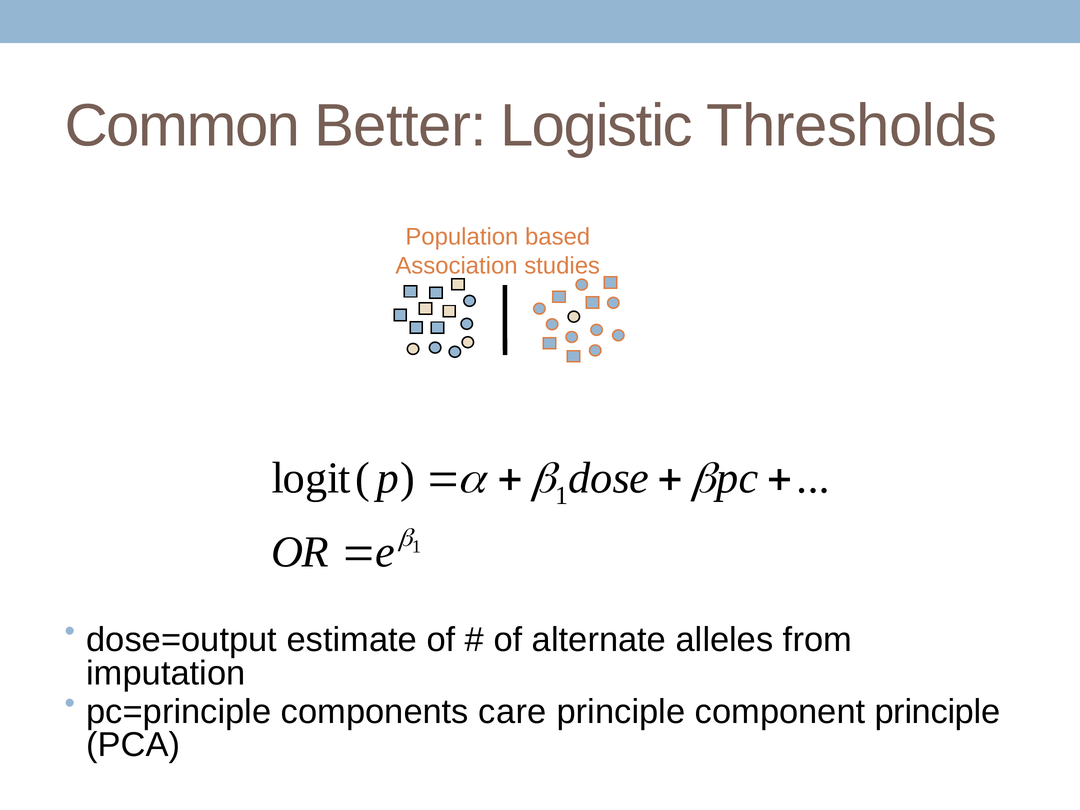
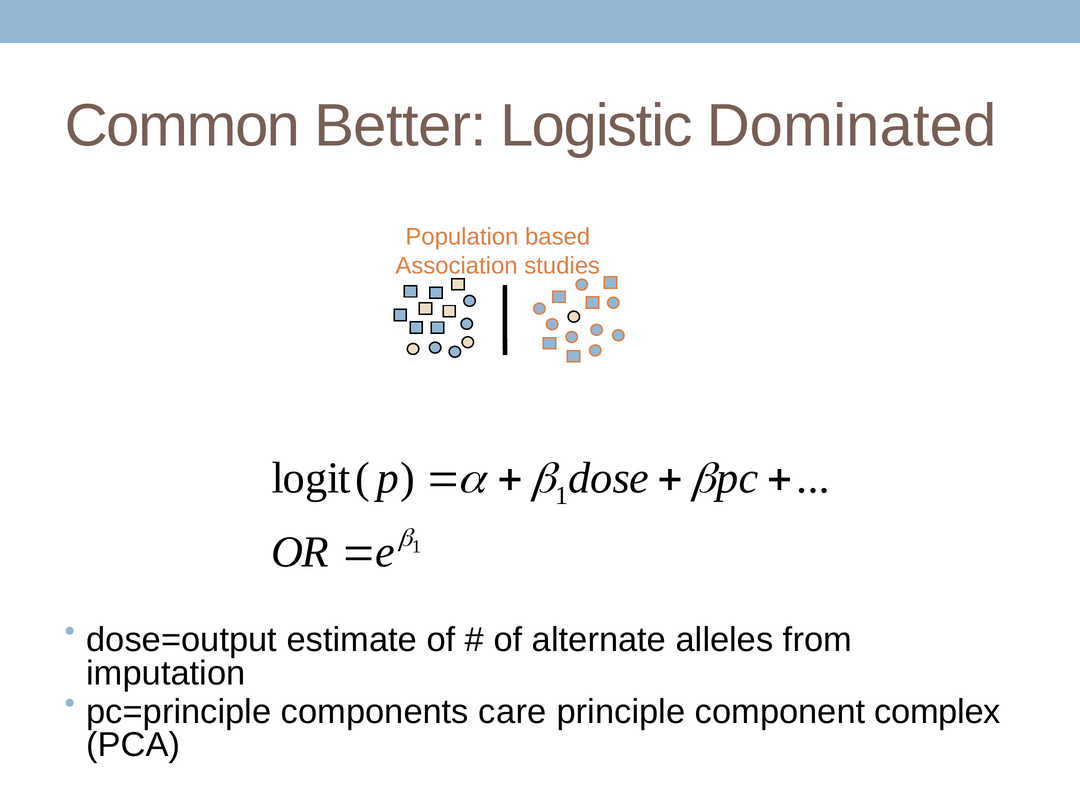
Thresholds: Thresholds -> Dominated
component principle: principle -> complex
